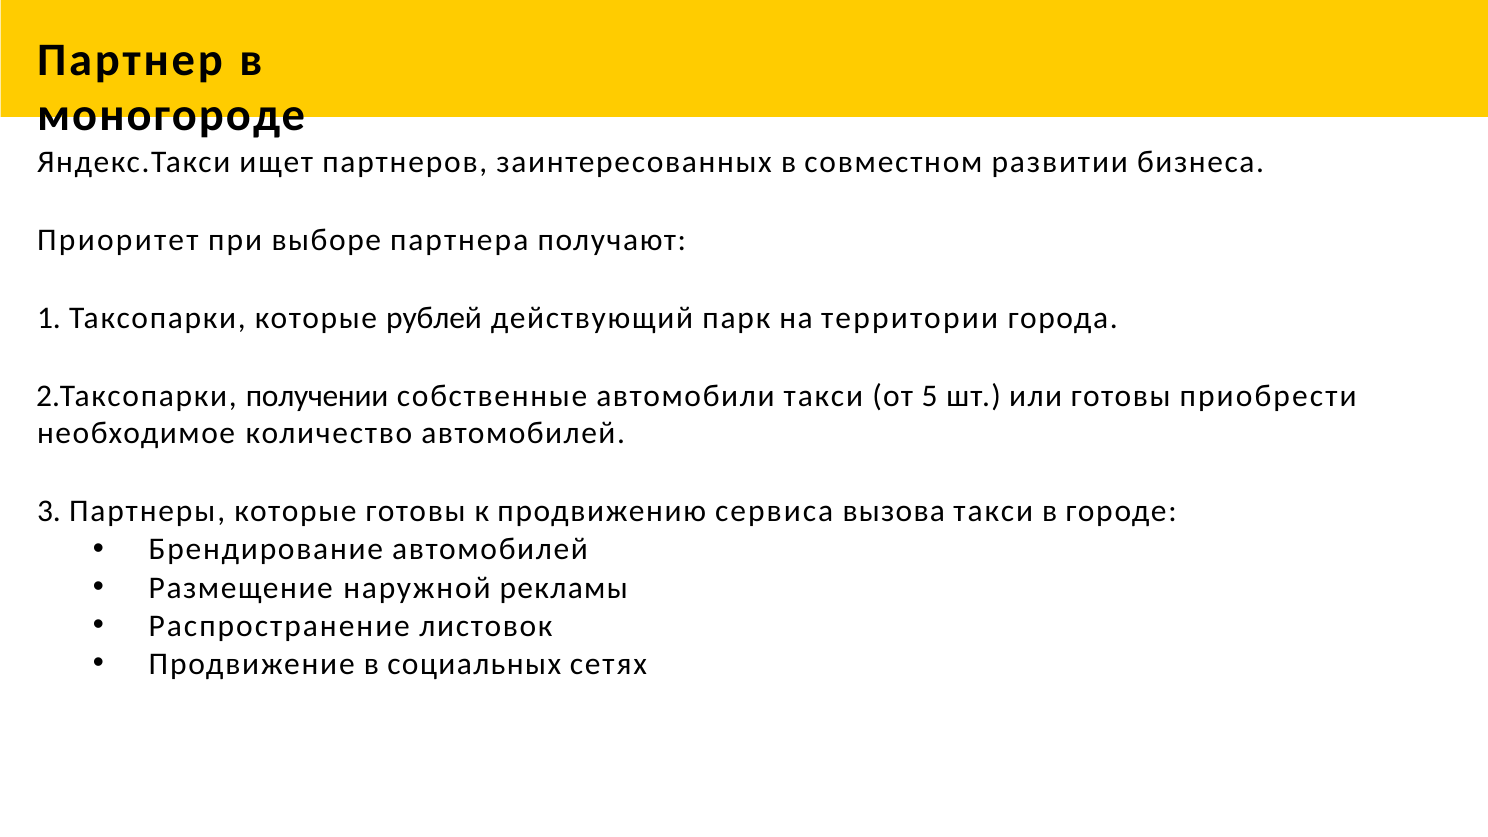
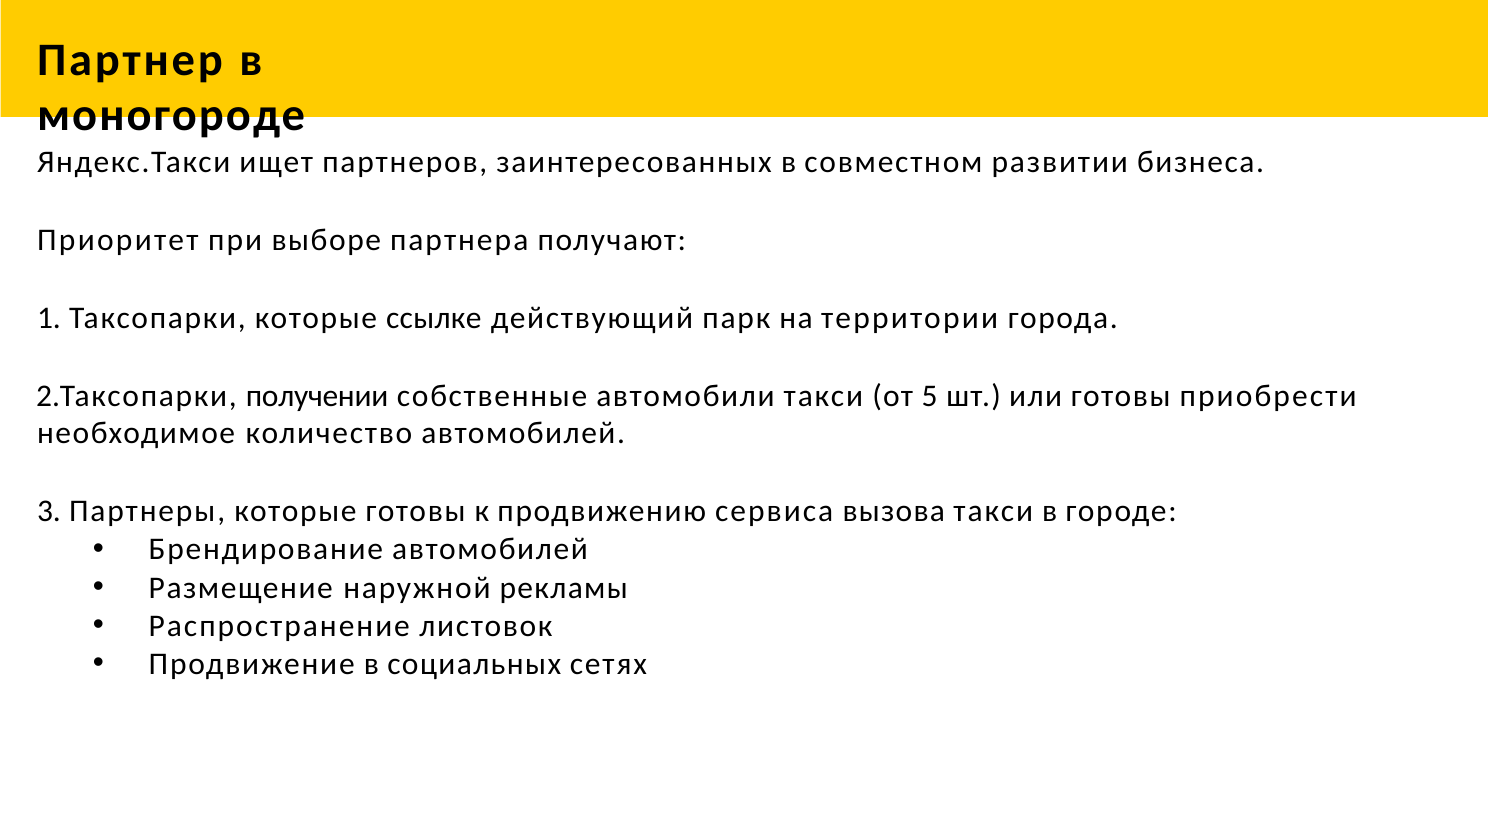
рублей: рублей -> ссылке
